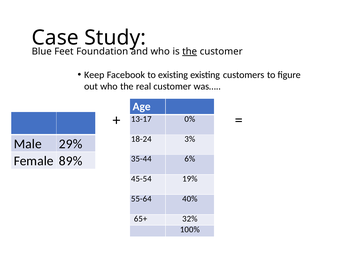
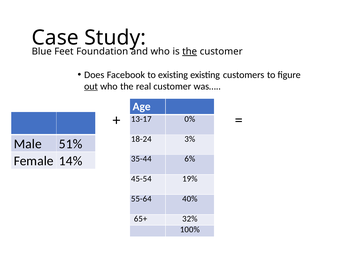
Keep: Keep -> Does
out underline: none -> present
29%: 29% -> 51%
89%: 89% -> 14%
